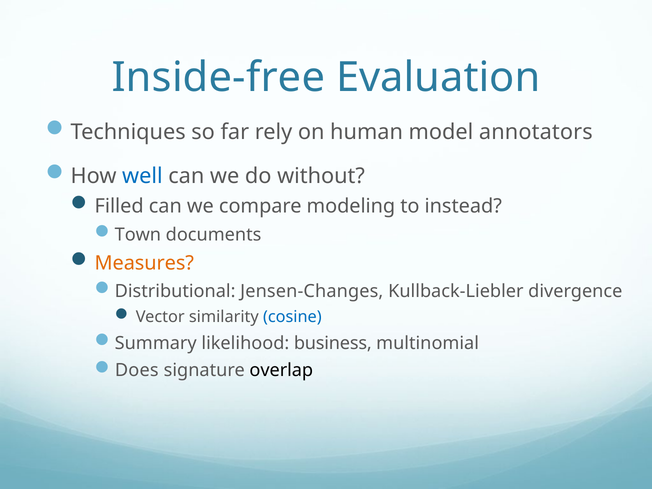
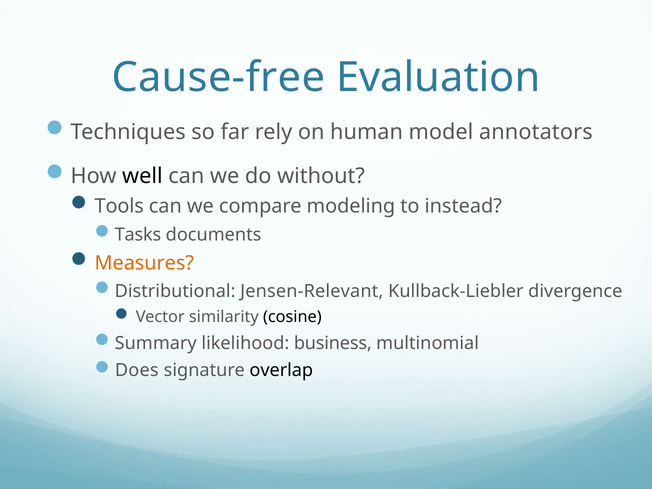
Inside-free: Inside-free -> Cause-free
well colour: blue -> black
Filled: Filled -> Tools
Town: Town -> Tasks
Jensen-Changes: Jensen-Changes -> Jensen-Relevant
cosine colour: blue -> black
